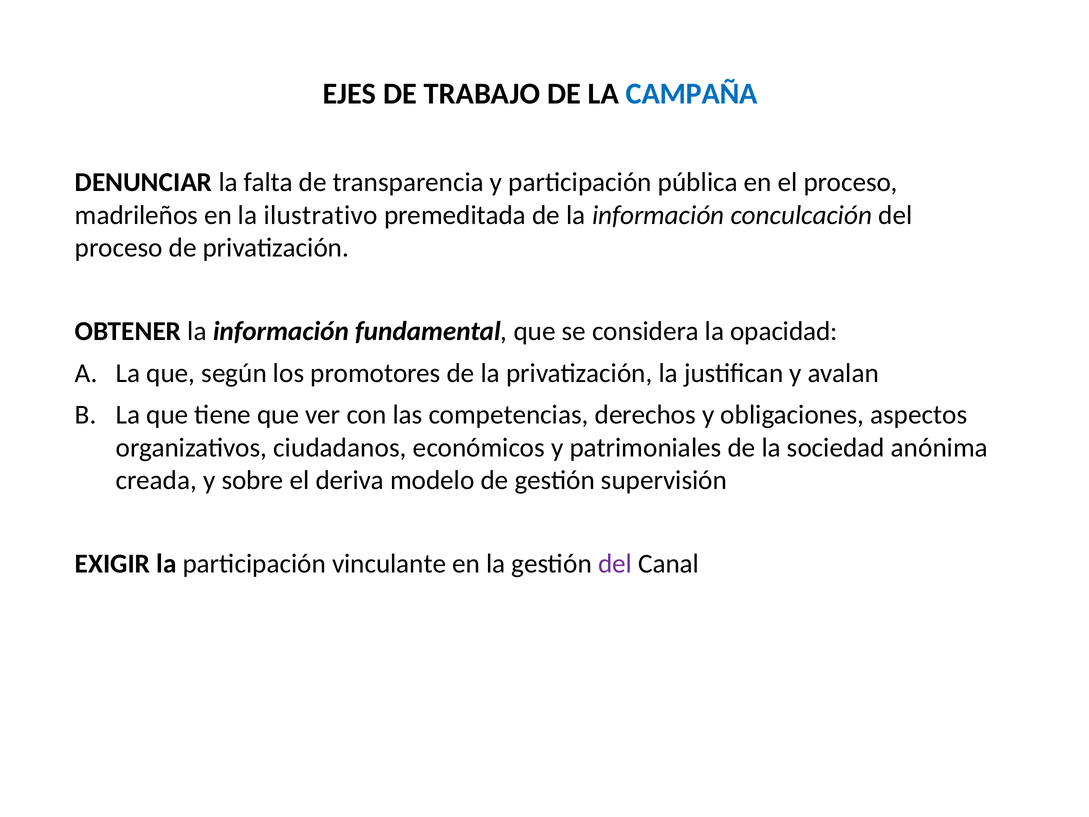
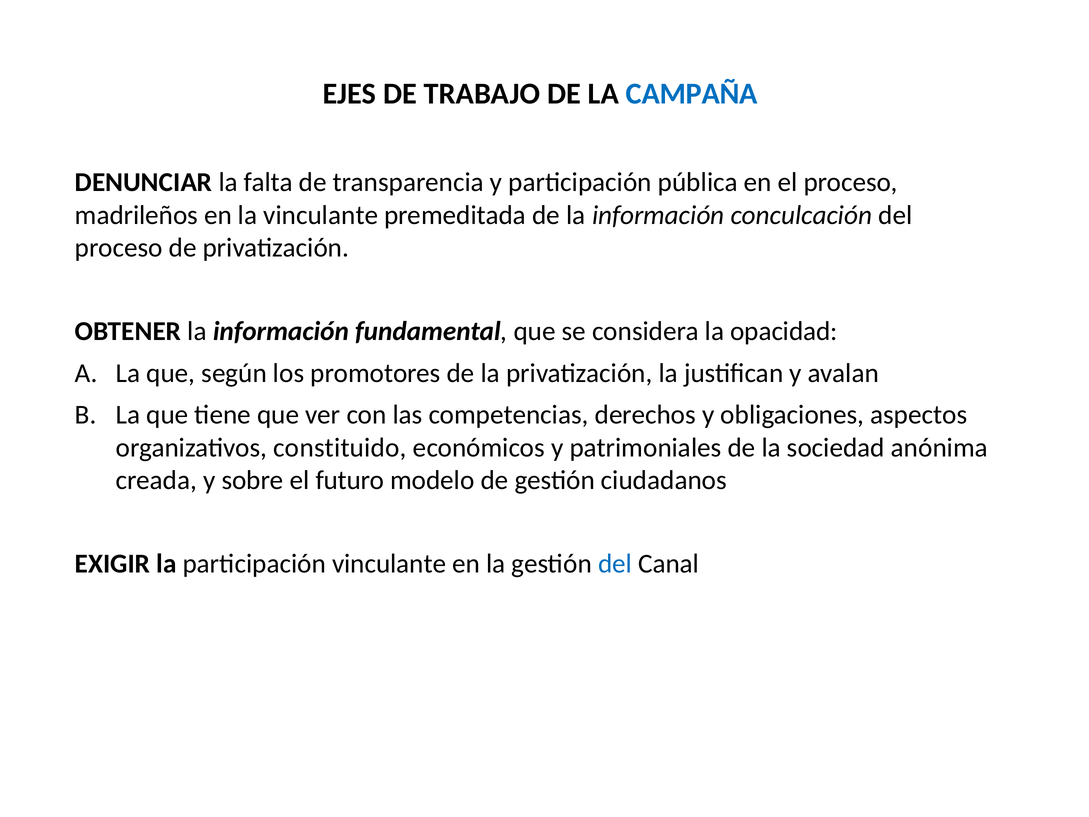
la ilustrativo: ilustrativo -> vinculante
ciudadanos: ciudadanos -> constituido
deriva: deriva -> futuro
supervisión: supervisión -> ciudadanos
del at (615, 564) colour: purple -> blue
